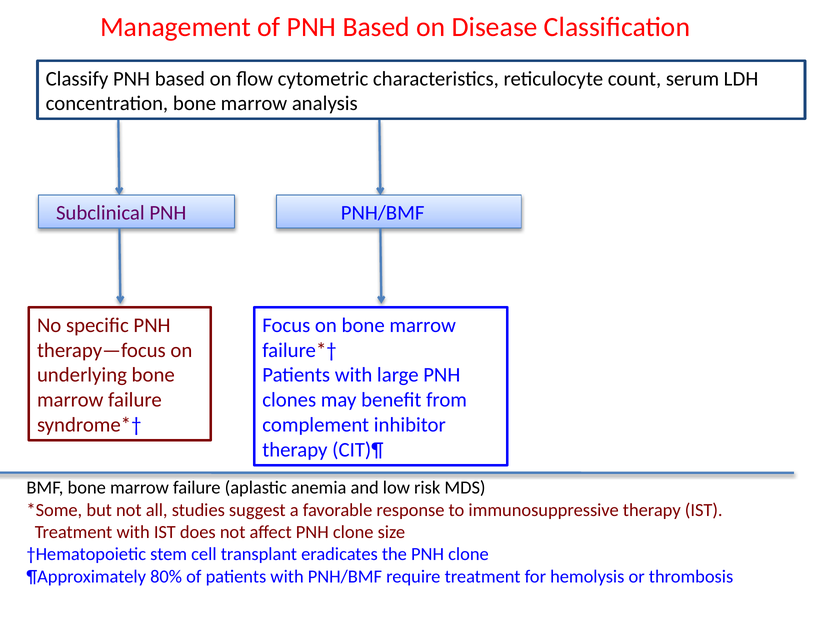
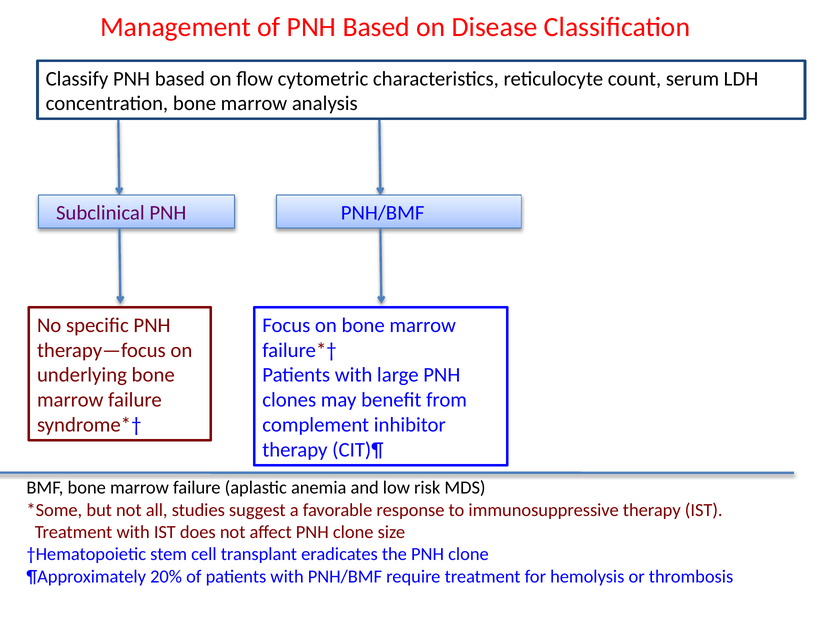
80%: 80% -> 20%
